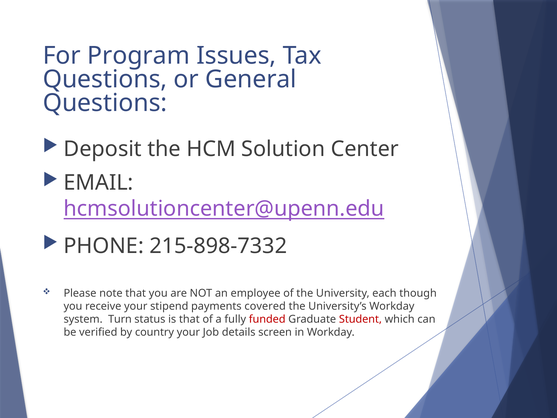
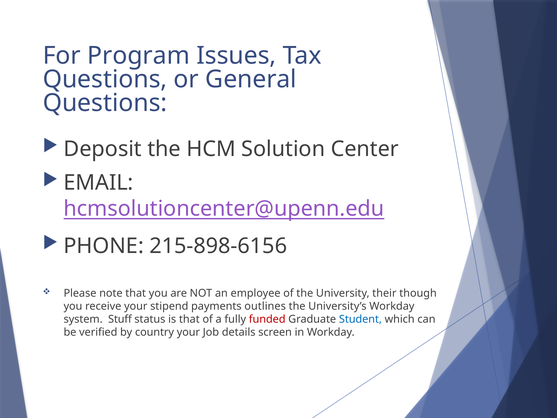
215-898-7332: 215-898-7332 -> 215-898-6156
each: each -> their
covered: covered -> outlines
Turn: Turn -> Stuff
Student colour: red -> blue
